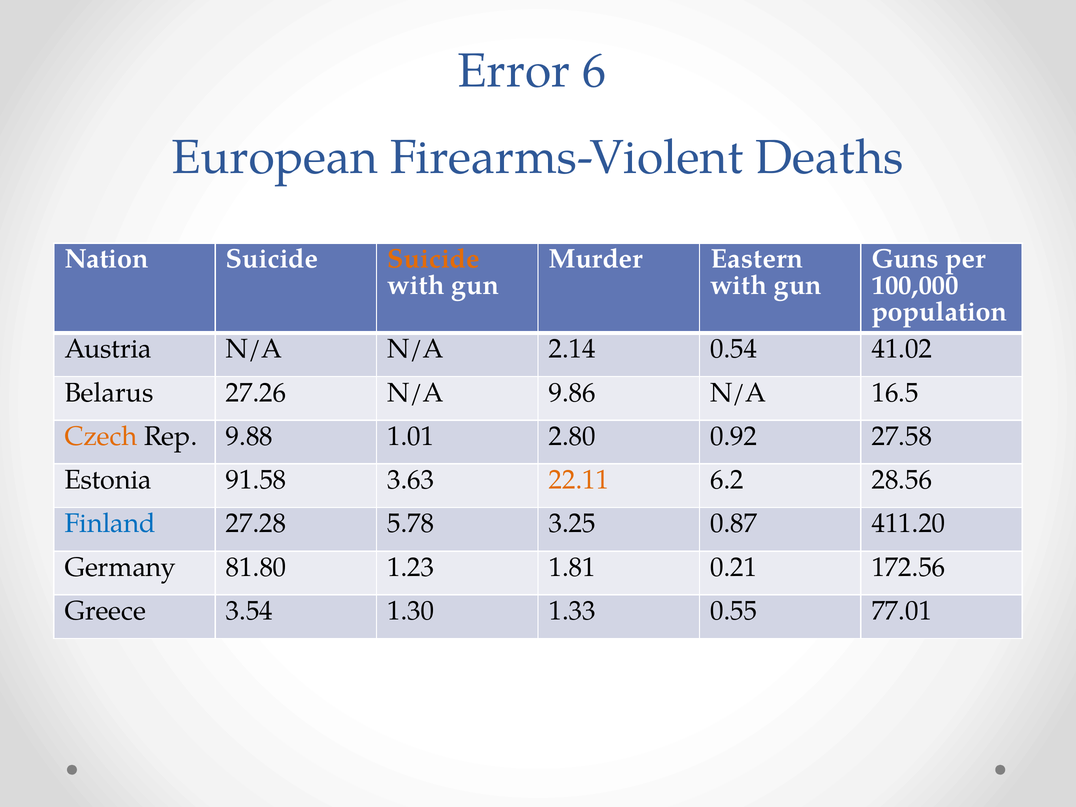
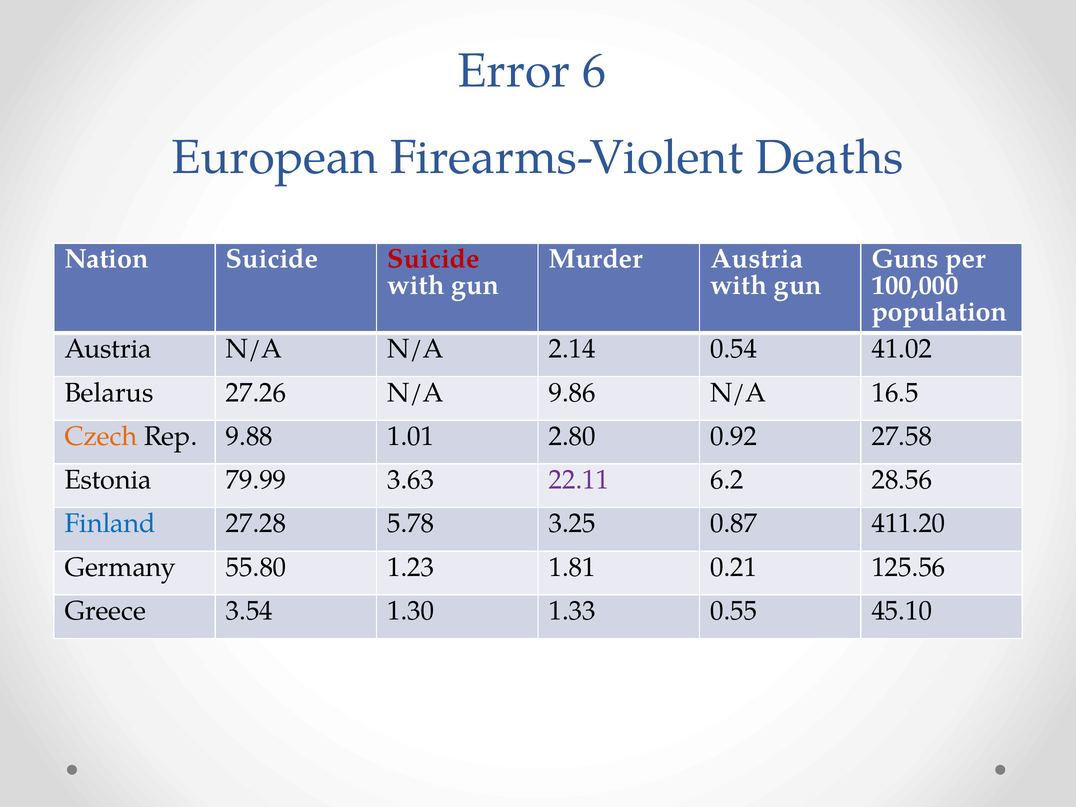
Suicide at (434, 259) colour: orange -> red
Murder Eastern: Eastern -> Austria
91.58: 91.58 -> 79.99
22.11 colour: orange -> purple
81.80: 81.80 -> 55.80
172.56: 172.56 -> 125.56
77.01: 77.01 -> 45.10
